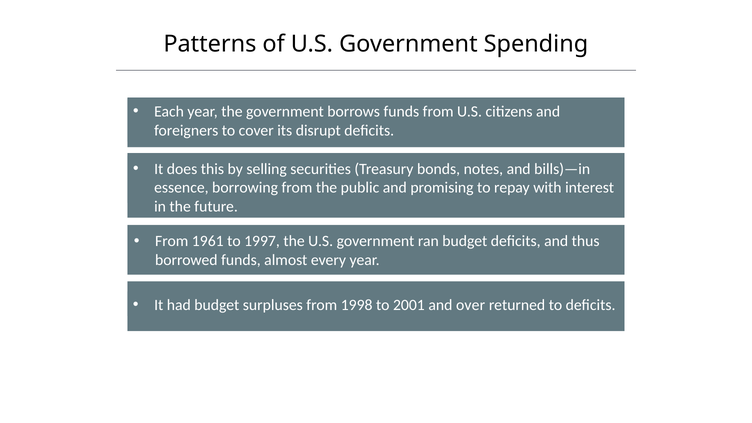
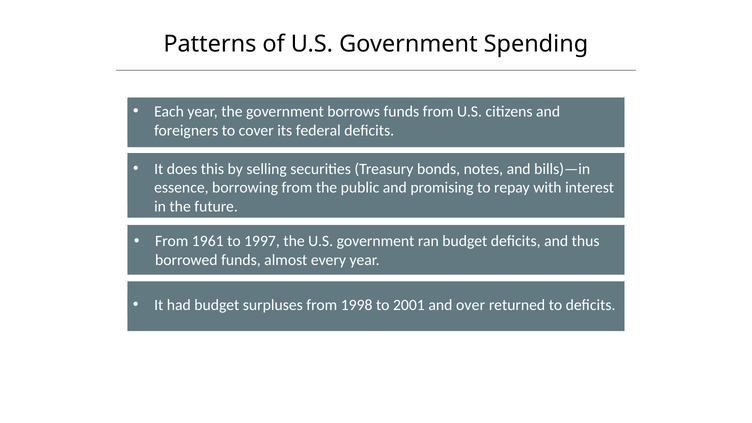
disrupt: disrupt -> federal
